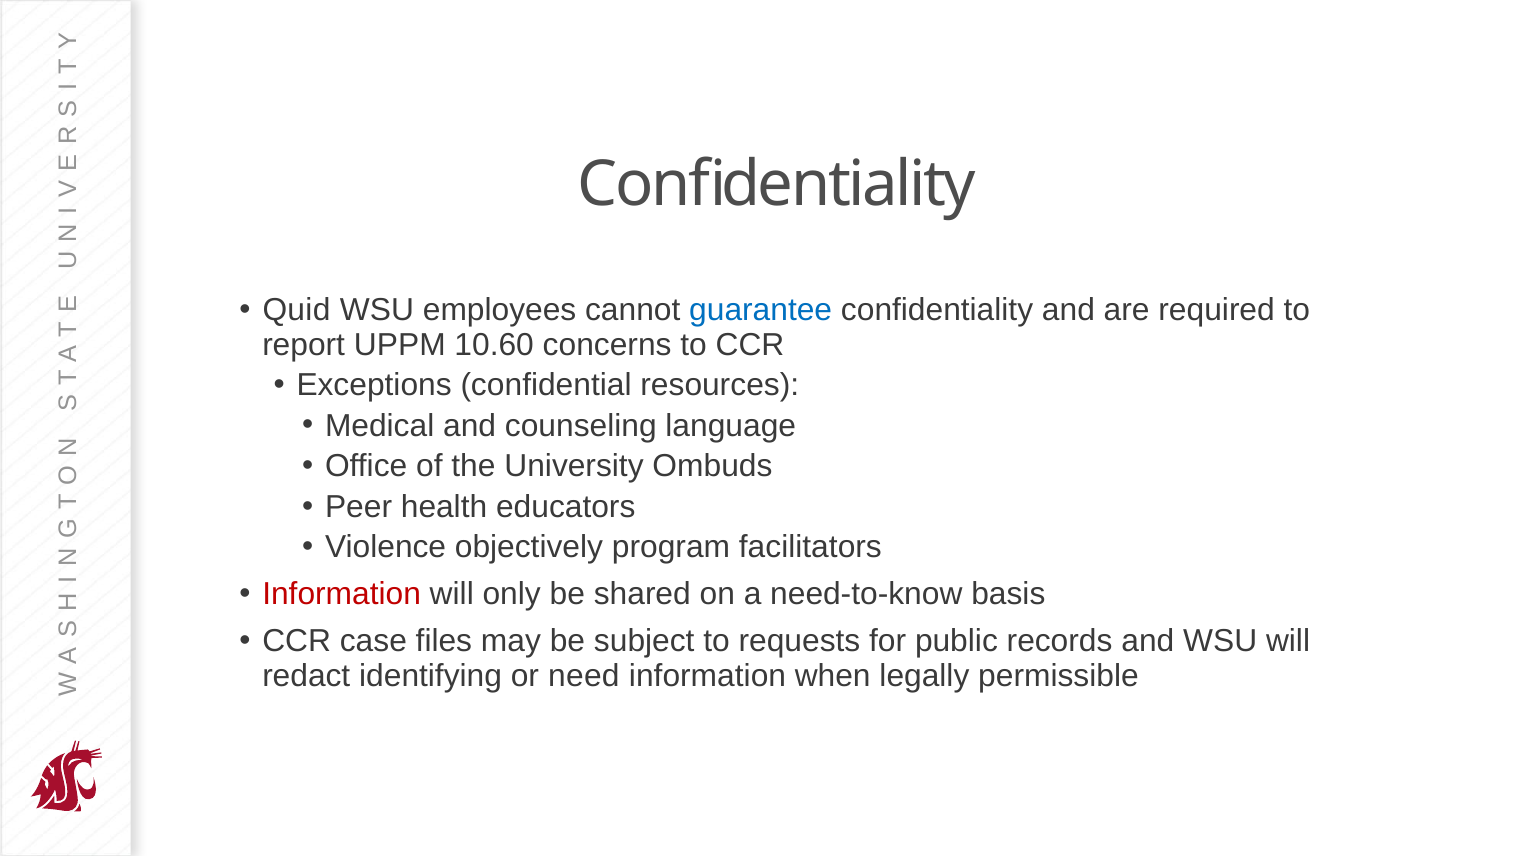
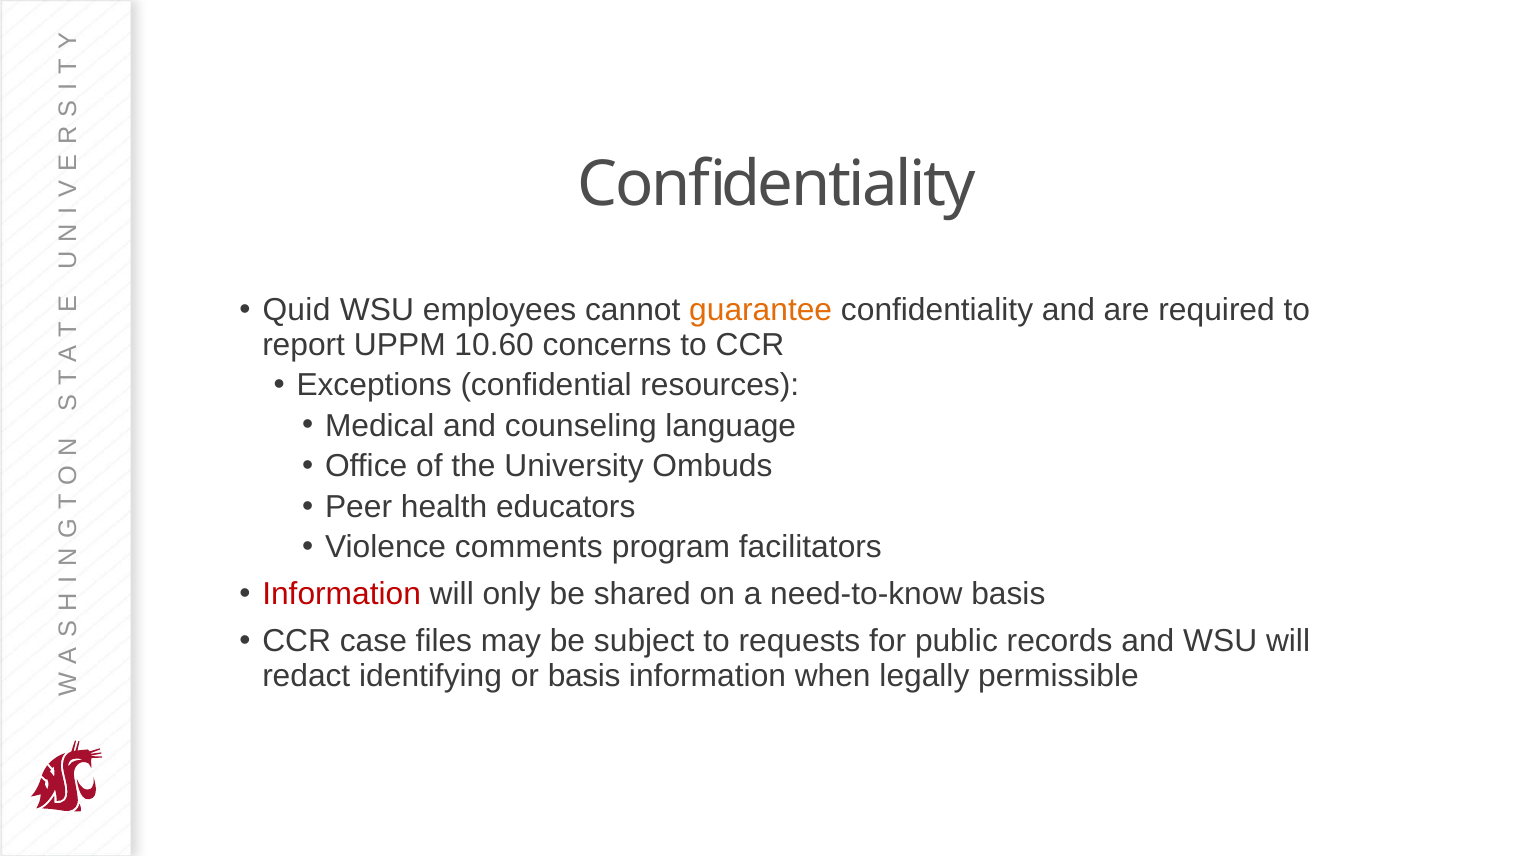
guarantee colour: blue -> orange
objectively: objectively -> comments
or need: need -> basis
